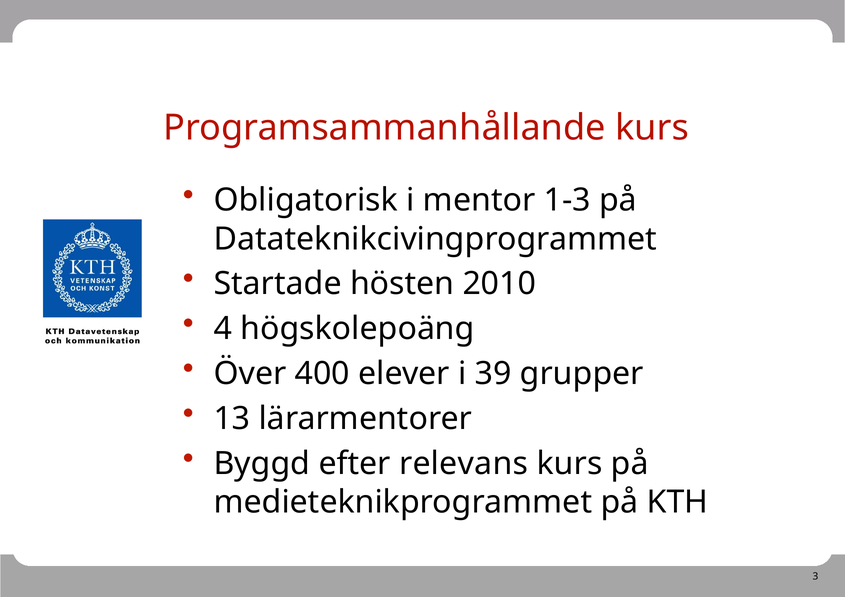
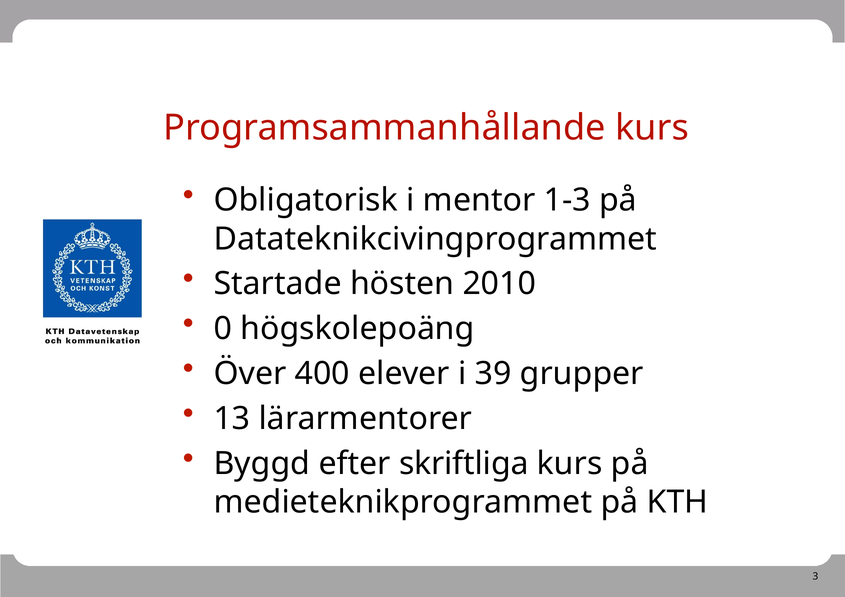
4: 4 -> 0
relevans: relevans -> skriftliga
